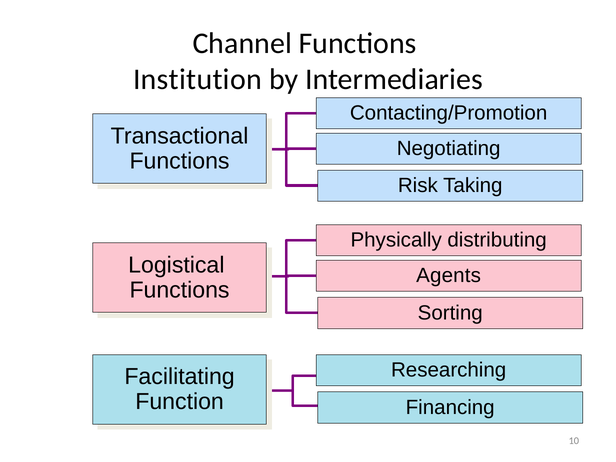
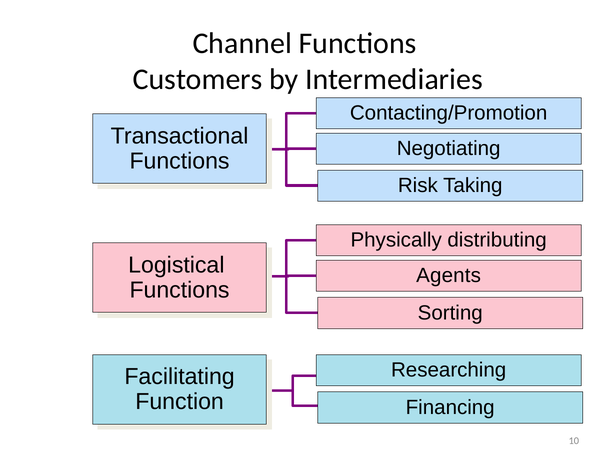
Institution: Institution -> Customers
